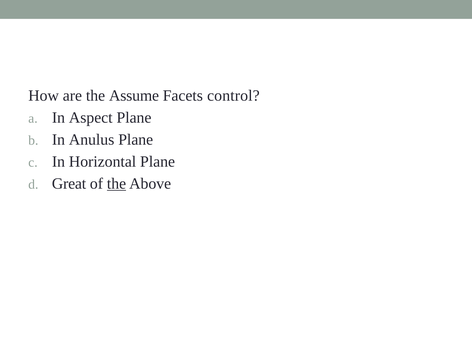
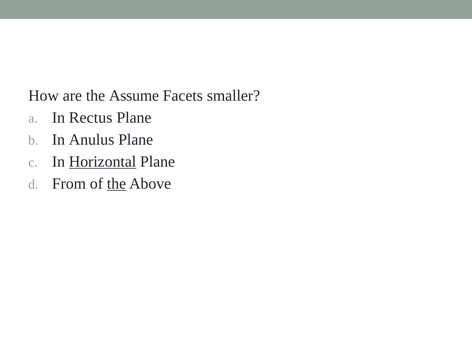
control: control -> smaller
Aspect: Aspect -> Rectus
Horizontal underline: none -> present
Great: Great -> From
